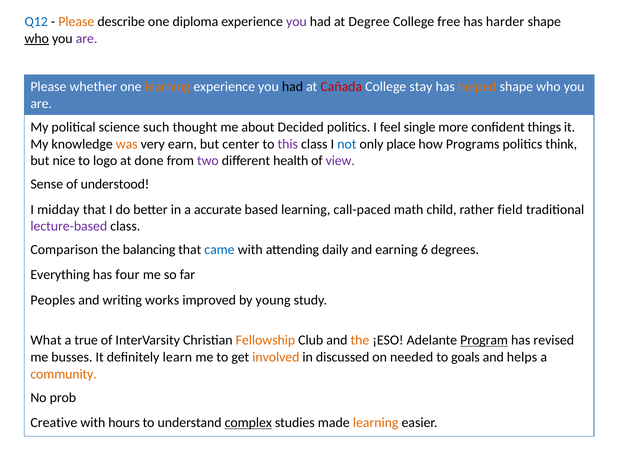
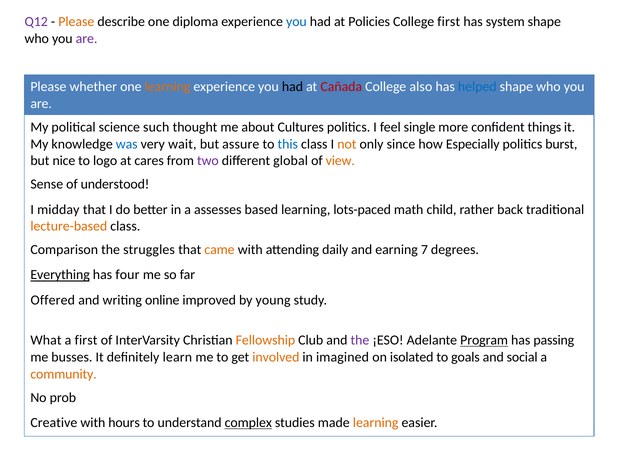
Q12 colour: blue -> purple
you at (296, 22) colour: purple -> blue
Degree: Degree -> Policies
College free: free -> first
harder: harder -> system
who at (37, 39) underline: present -> none
stay: stay -> also
helped colour: orange -> blue
Decided: Decided -> Cultures
was colour: orange -> blue
earn: earn -> wait
center: center -> assure
this colour: purple -> blue
not colour: blue -> orange
place: place -> since
Programs: Programs -> Especially
think: think -> burst
done: done -> cares
health: health -> global
view colour: purple -> orange
accurate: accurate -> assesses
call-paced: call-paced -> lots-paced
field: field -> back
lecture-based colour: purple -> orange
balancing: balancing -> struggles
came colour: blue -> orange
6: 6 -> 7
Everything underline: none -> present
Peoples: Peoples -> Offered
works: works -> online
a true: true -> first
the at (360, 340) colour: orange -> purple
revised: revised -> passing
discussed: discussed -> imagined
needed: needed -> isolated
helps: helps -> social
